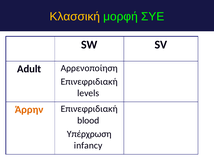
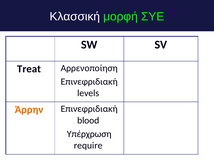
Κλασσική colour: yellow -> white
Adult: Adult -> Treat
infancy: infancy -> require
